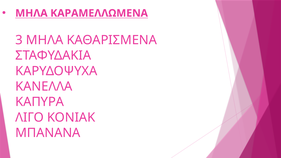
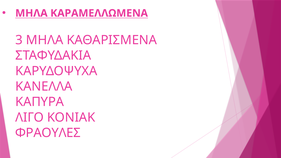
ΜΠΑΝΑΝΑ: ΜΠΑΝΑΝΑ -> ΦΡΑΟΥΛΕΣ
